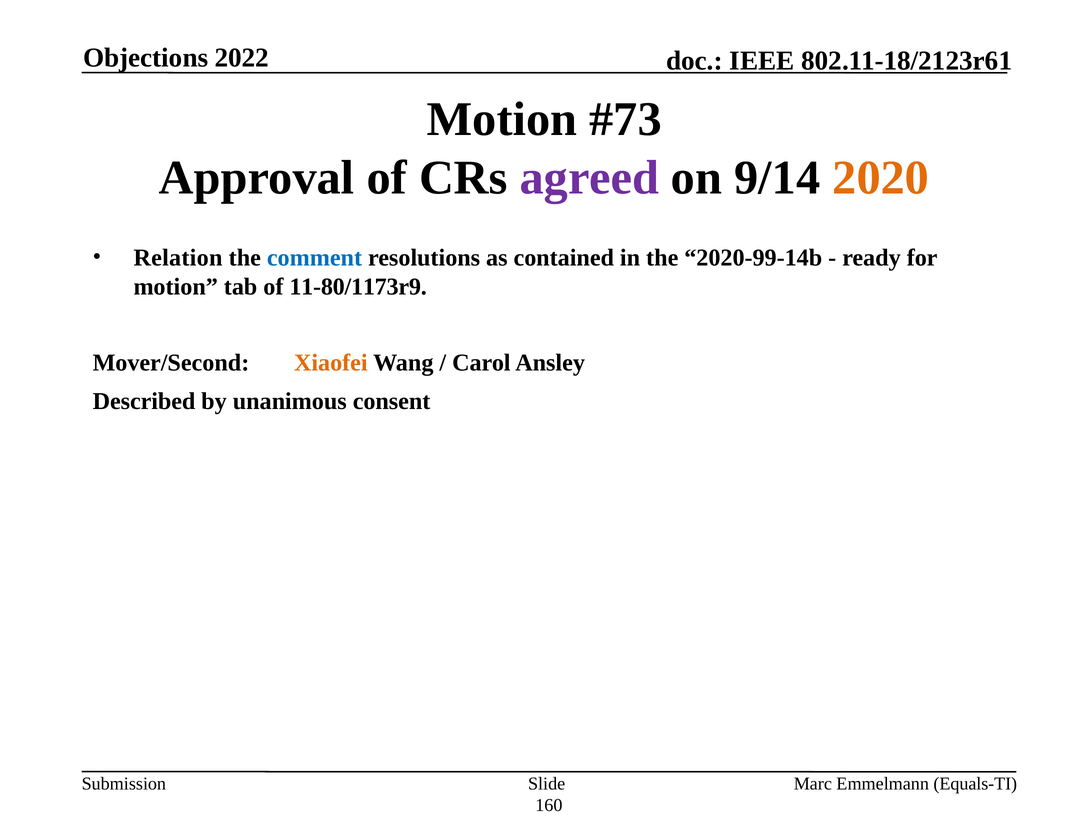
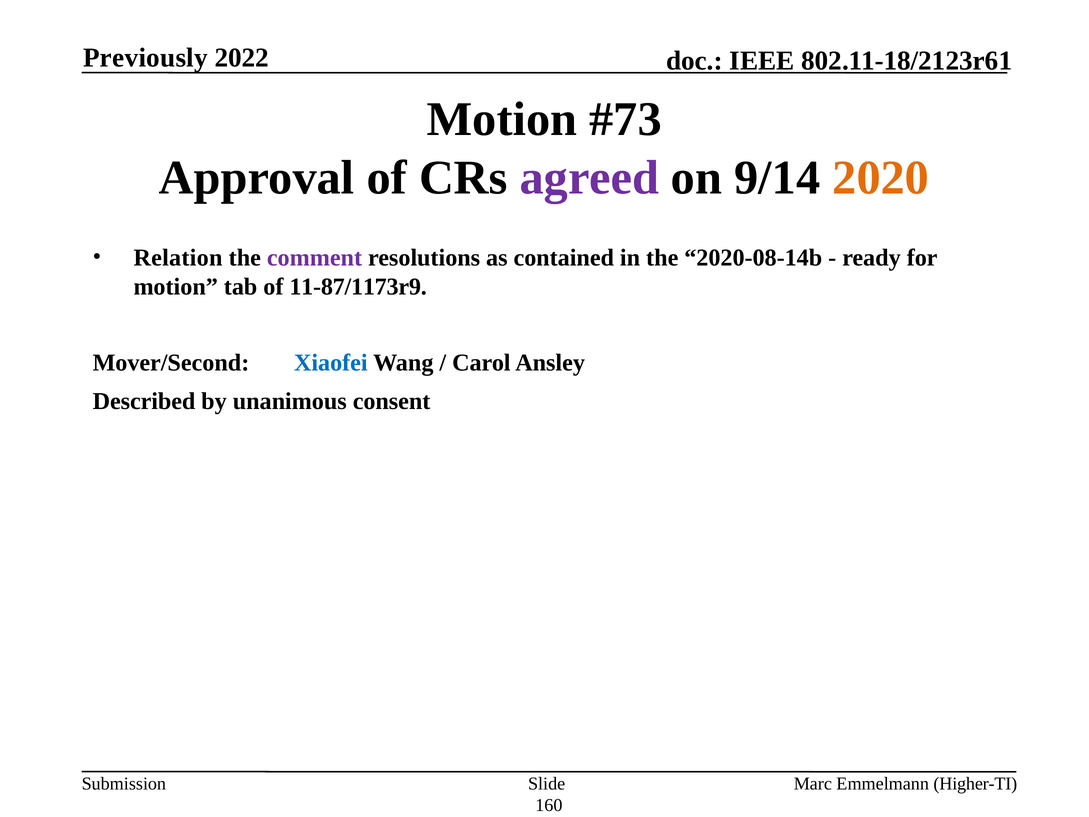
Objections: Objections -> Previously
comment colour: blue -> purple
2020-99-14b: 2020-99-14b -> 2020-08-14b
11-80/1173r9: 11-80/1173r9 -> 11-87/1173r9
Xiaofei colour: orange -> blue
Equals-TI: Equals-TI -> Higher-TI
